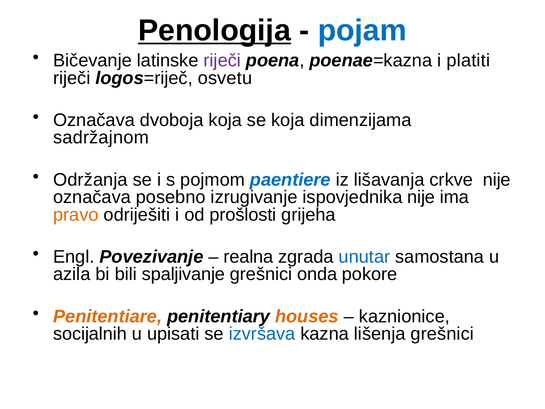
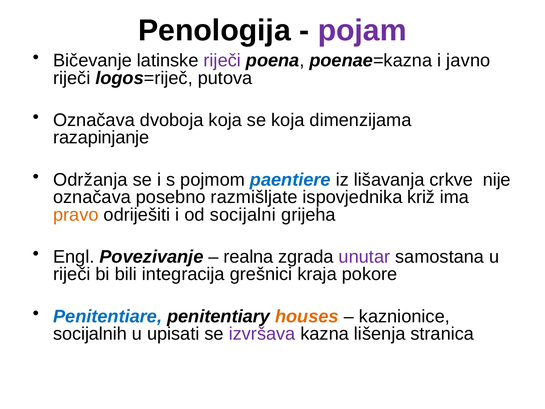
Penologija underline: present -> none
pojam colour: blue -> purple
platiti: platiti -> javno
osvetu: osvetu -> putova
sadržajnom: sadržajnom -> razapinjanje
izrugivanje: izrugivanje -> razmišljate
ispovjednika nije: nije -> križ
prošlosti: prošlosti -> socijalni
unutar colour: blue -> purple
azila at (72, 274): azila -> riječi
spaljivanje: spaljivanje -> integracija
onda: onda -> kraja
Penitentiare colour: orange -> blue
izvršava colour: blue -> purple
lišenja grešnici: grešnici -> stranica
